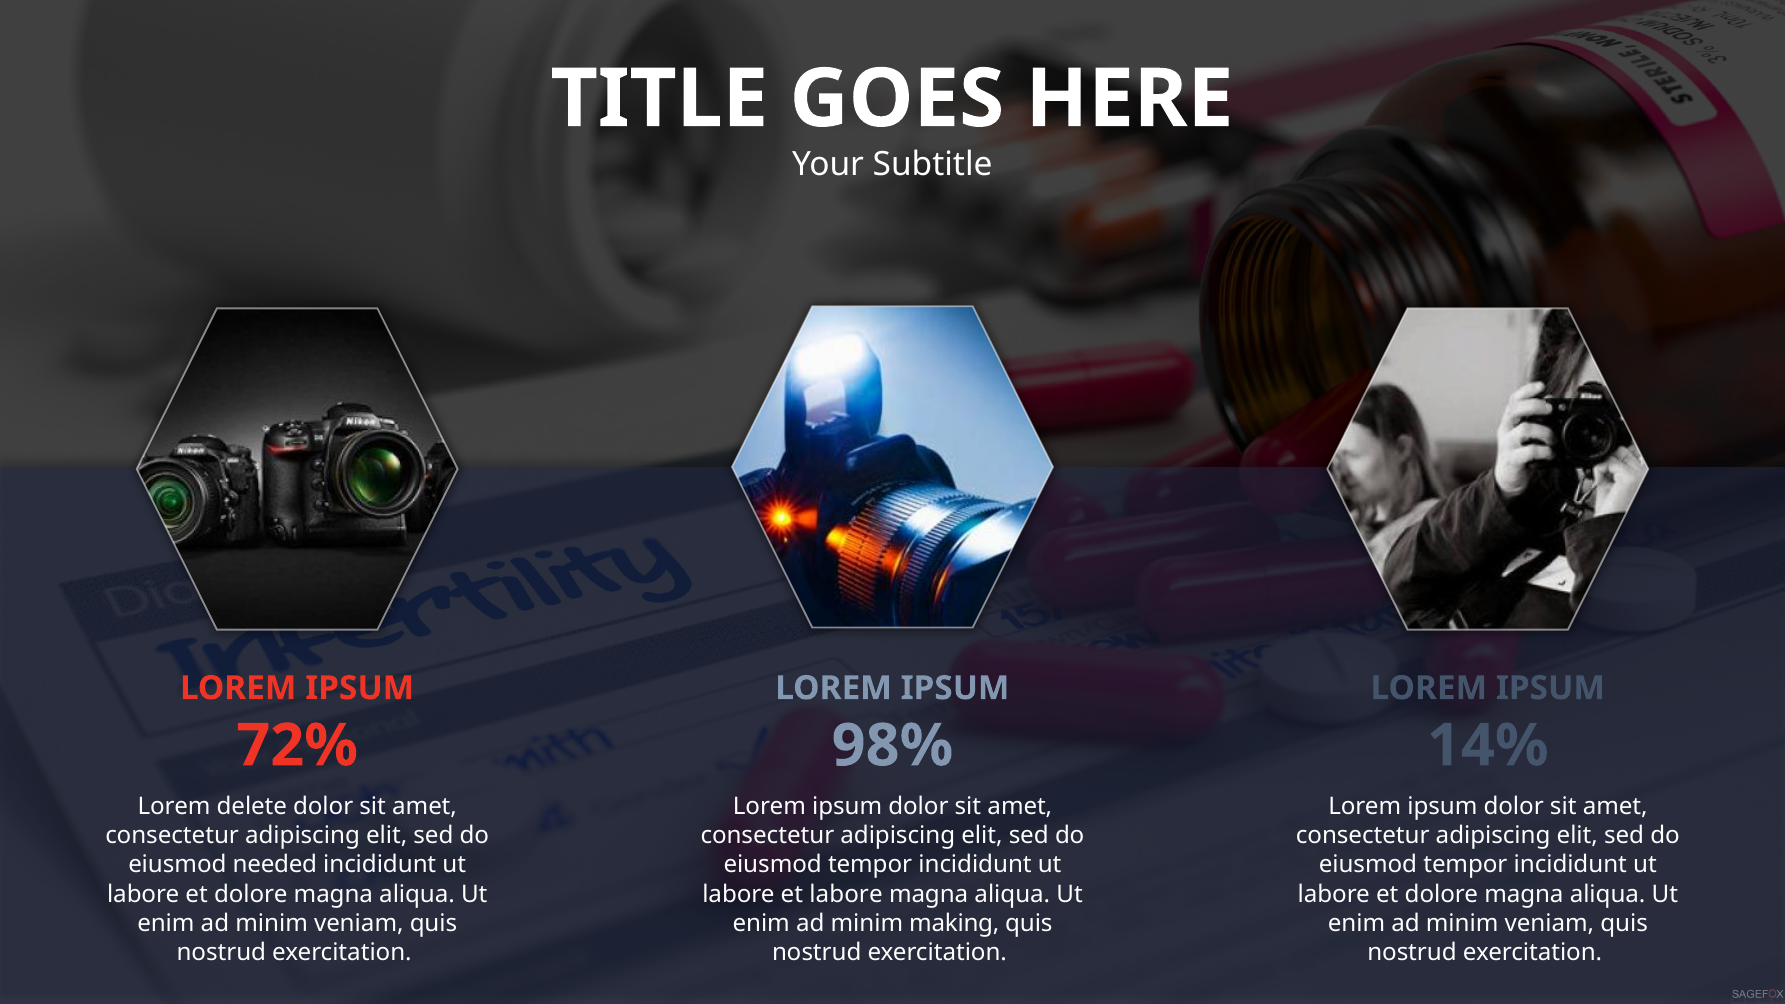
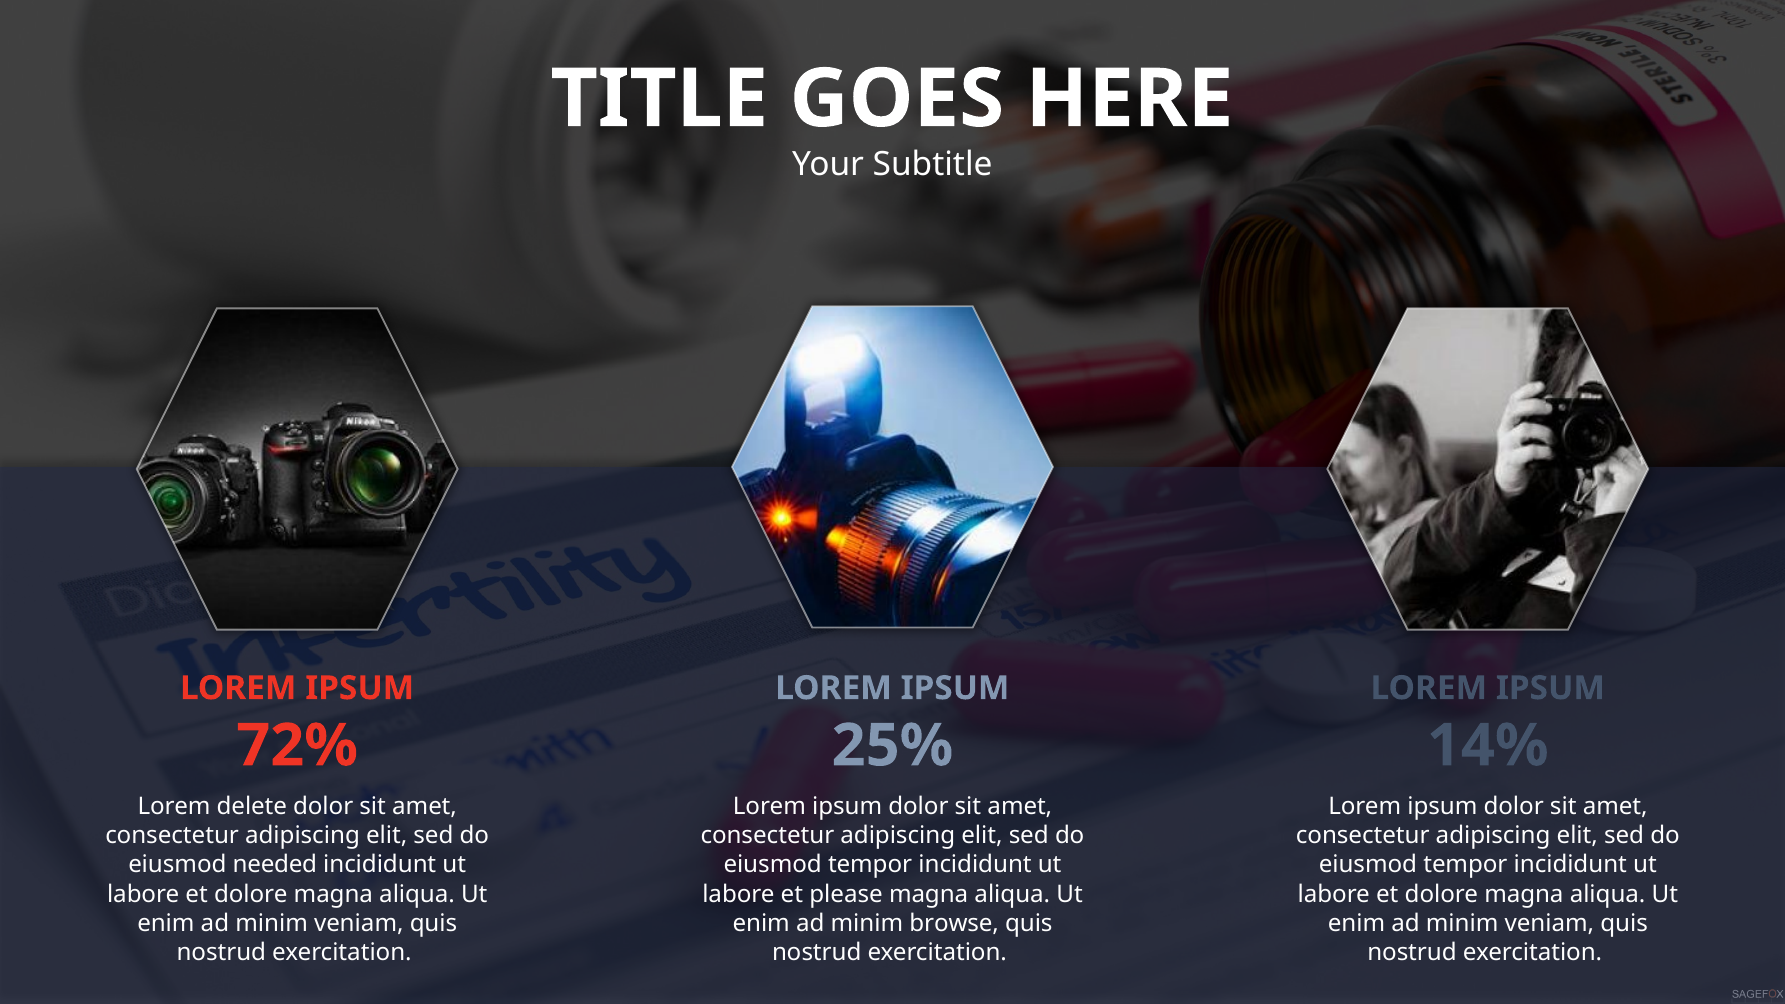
98%: 98% -> 25%
et labore: labore -> please
making: making -> browse
